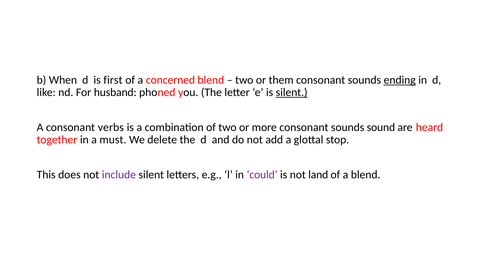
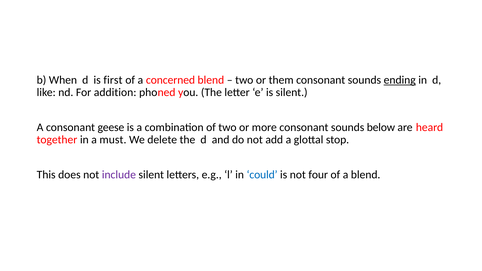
husband: husband -> addition
silent at (292, 92) underline: present -> none
verbs: verbs -> geese
sound: sound -> below
could colour: purple -> blue
land: land -> four
